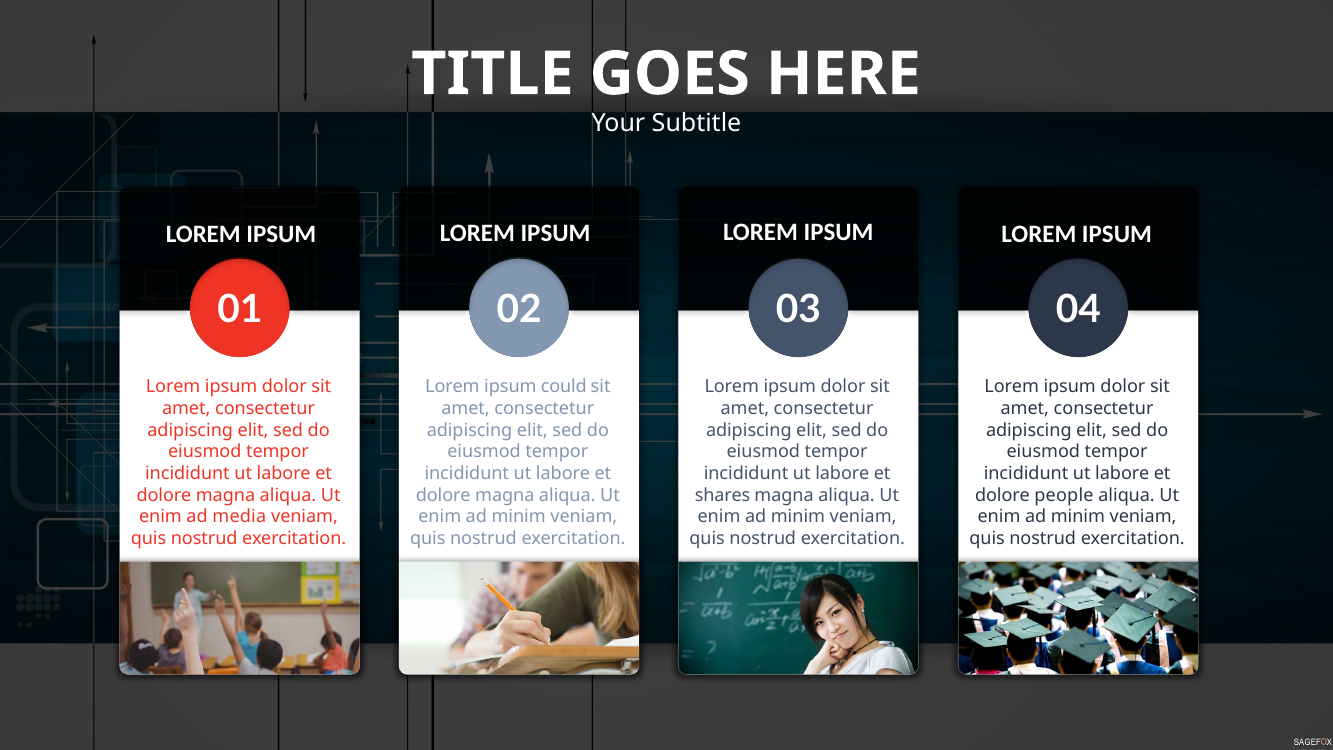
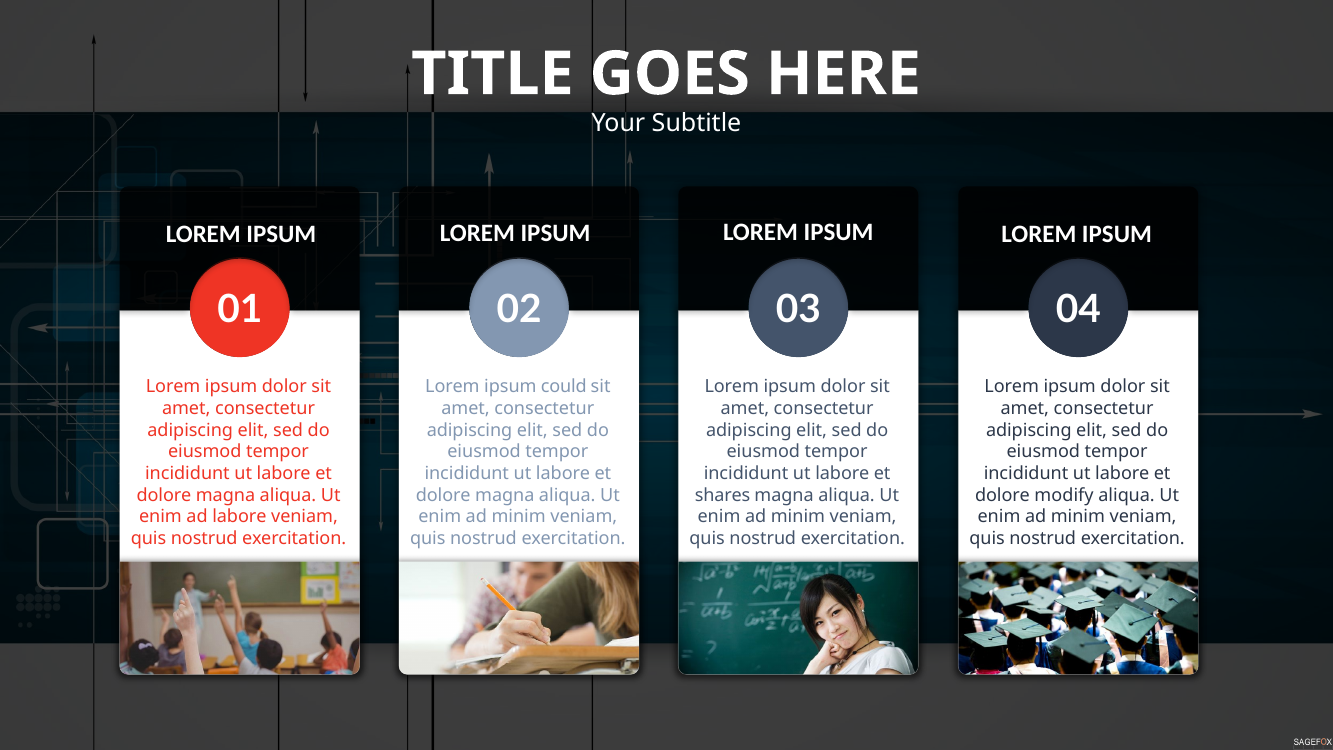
people: people -> modify
ad media: media -> labore
